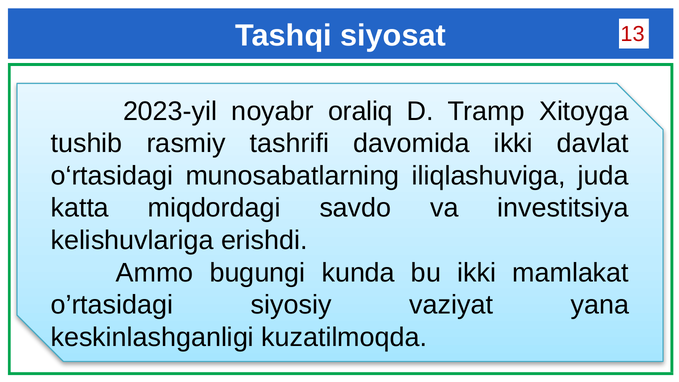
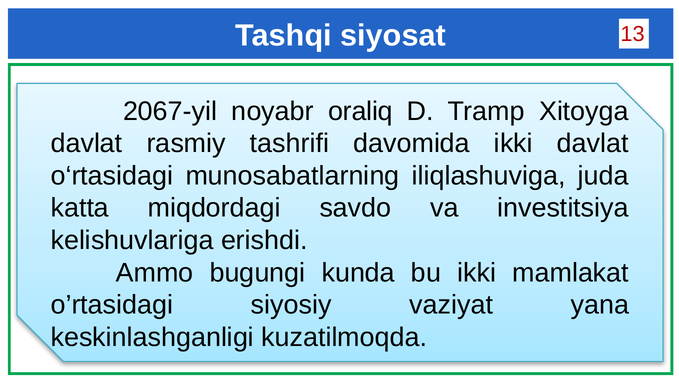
2023-yil: 2023-yil -> 2067-yil
tushib at (87, 144): tushib -> davlat
